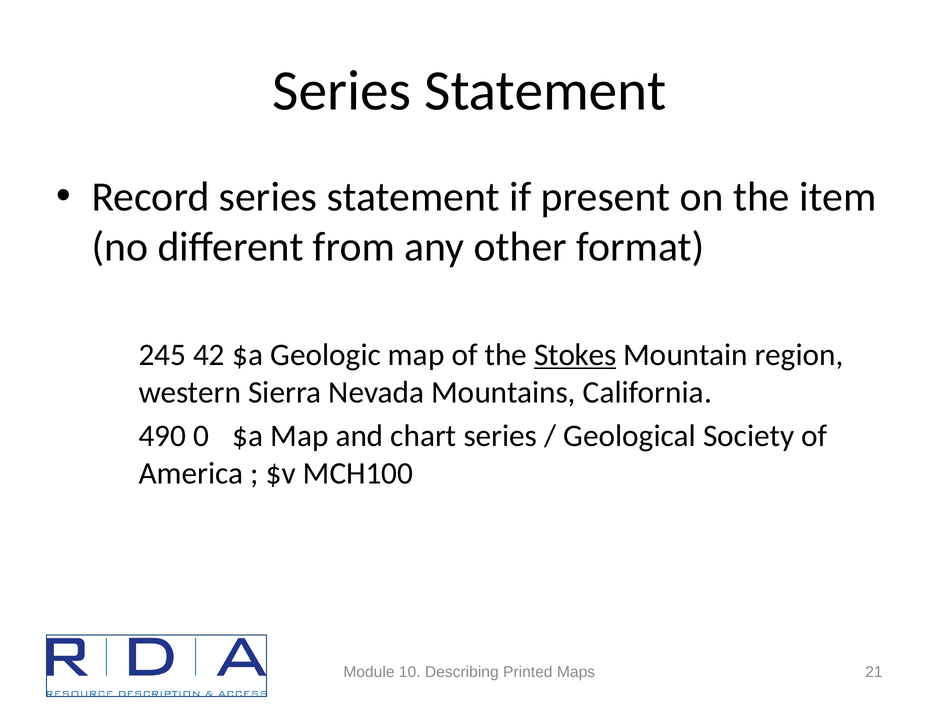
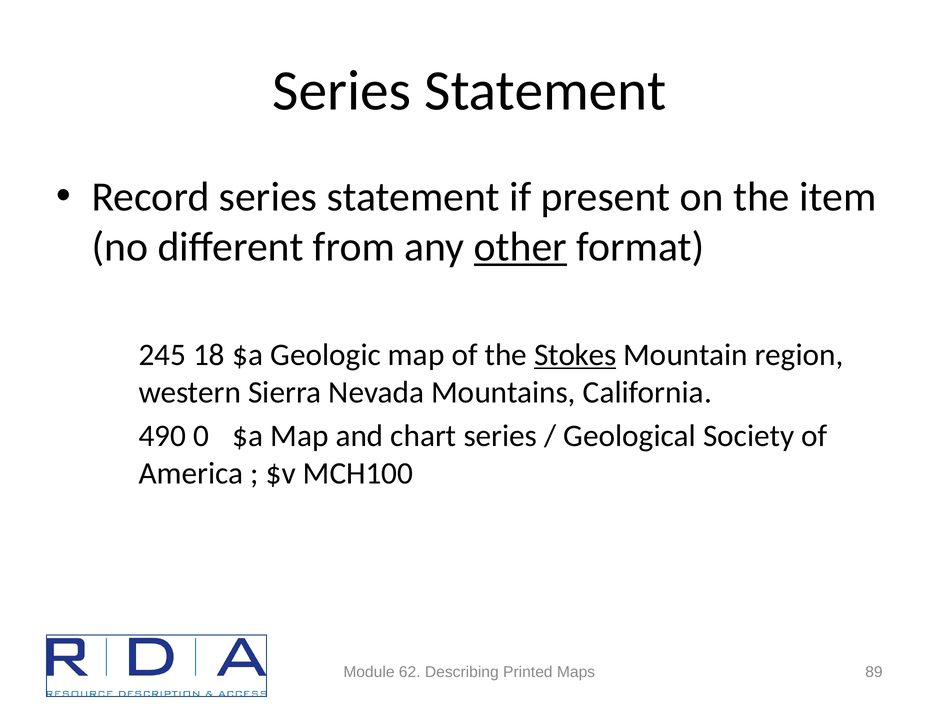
other underline: none -> present
42: 42 -> 18
10: 10 -> 62
21: 21 -> 89
